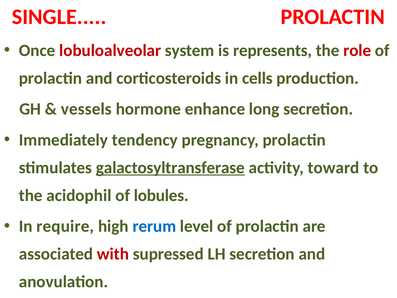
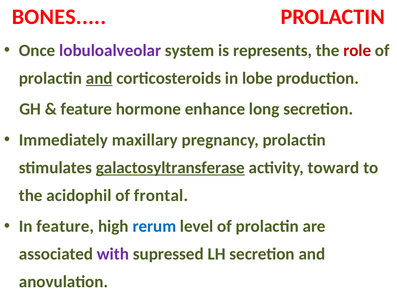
SINGLE: SINGLE -> BONES
lobuloalveolar colour: red -> purple
and at (99, 78) underline: none -> present
cells: cells -> lobe
vessels at (86, 109): vessels -> feature
tendency: tendency -> maxillary
lobules: lobules -> frontal
In require: require -> feature
with colour: red -> purple
